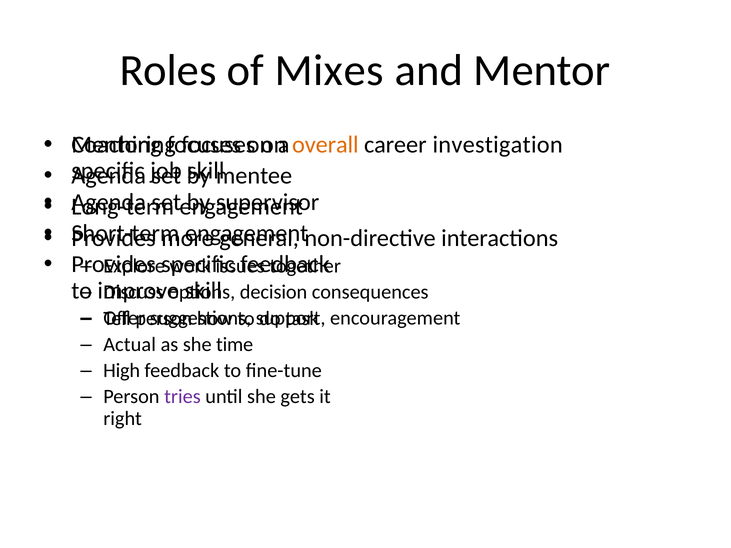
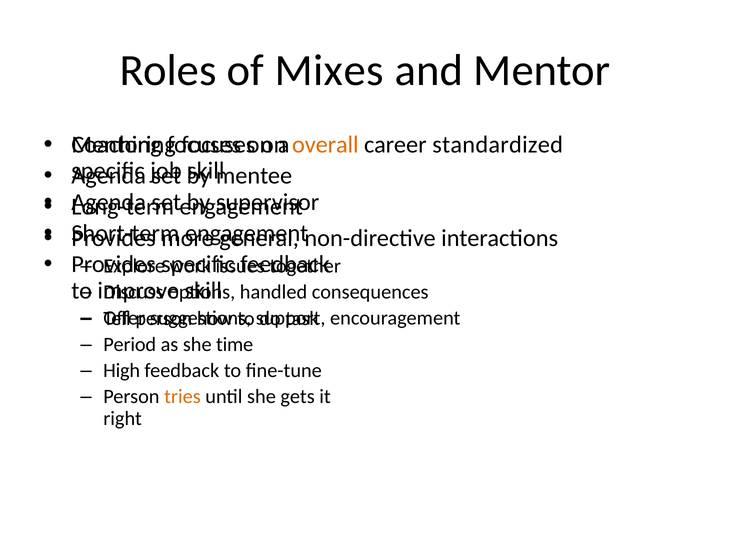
investigation: investigation -> standardized
decision: decision -> handled
Actual: Actual -> Period
tries colour: purple -> orange
